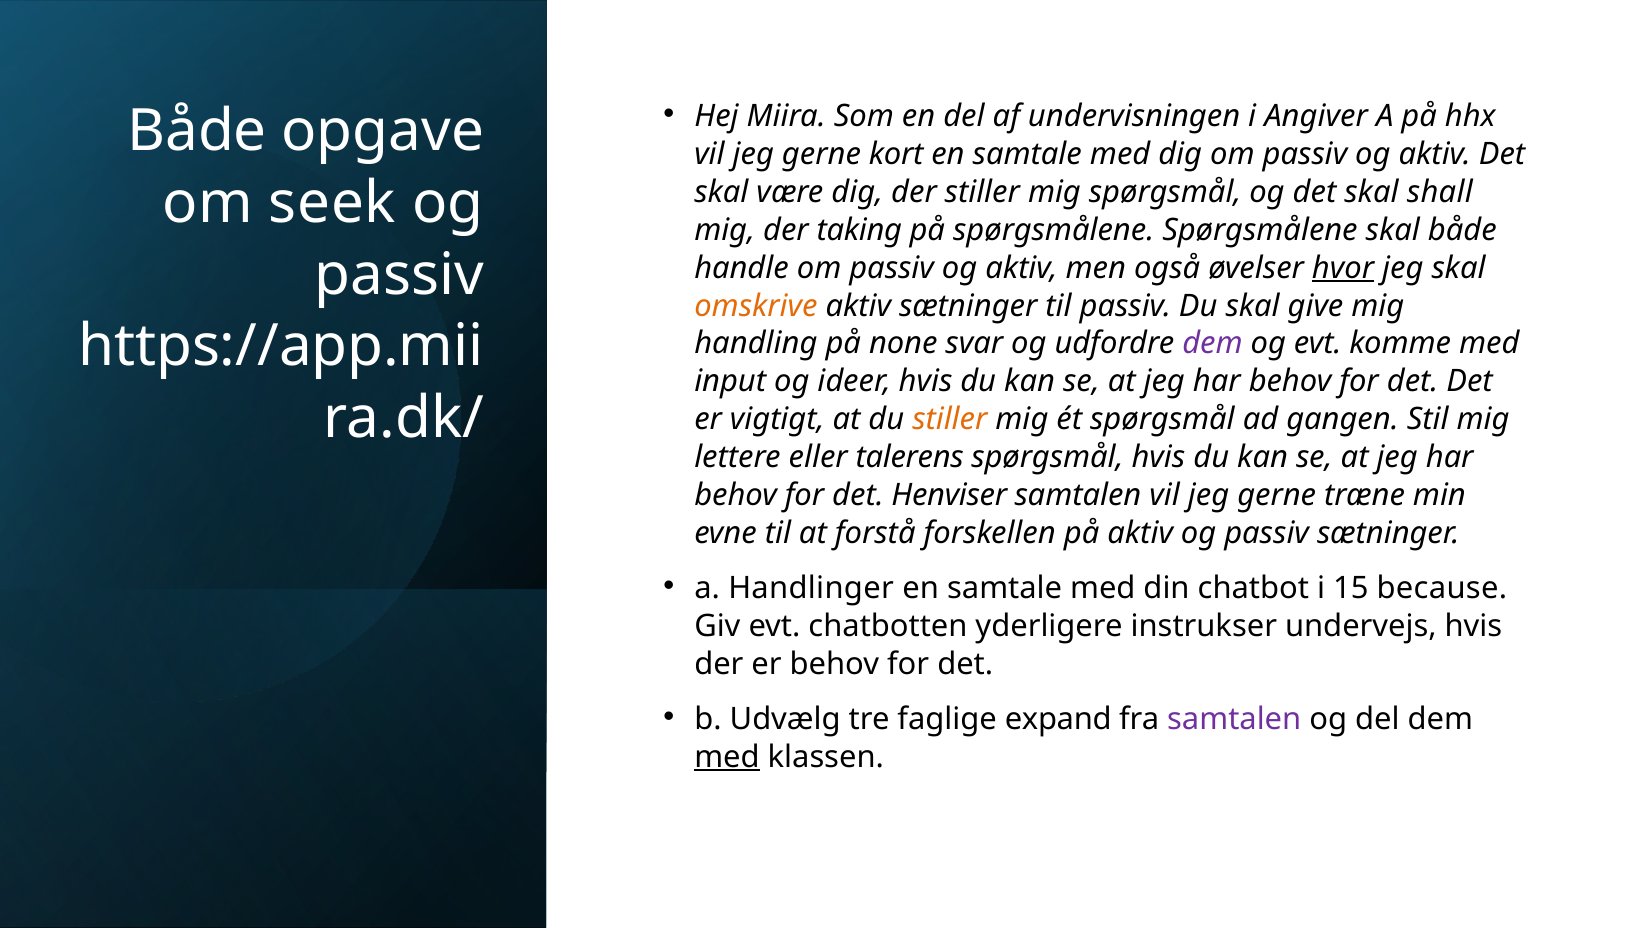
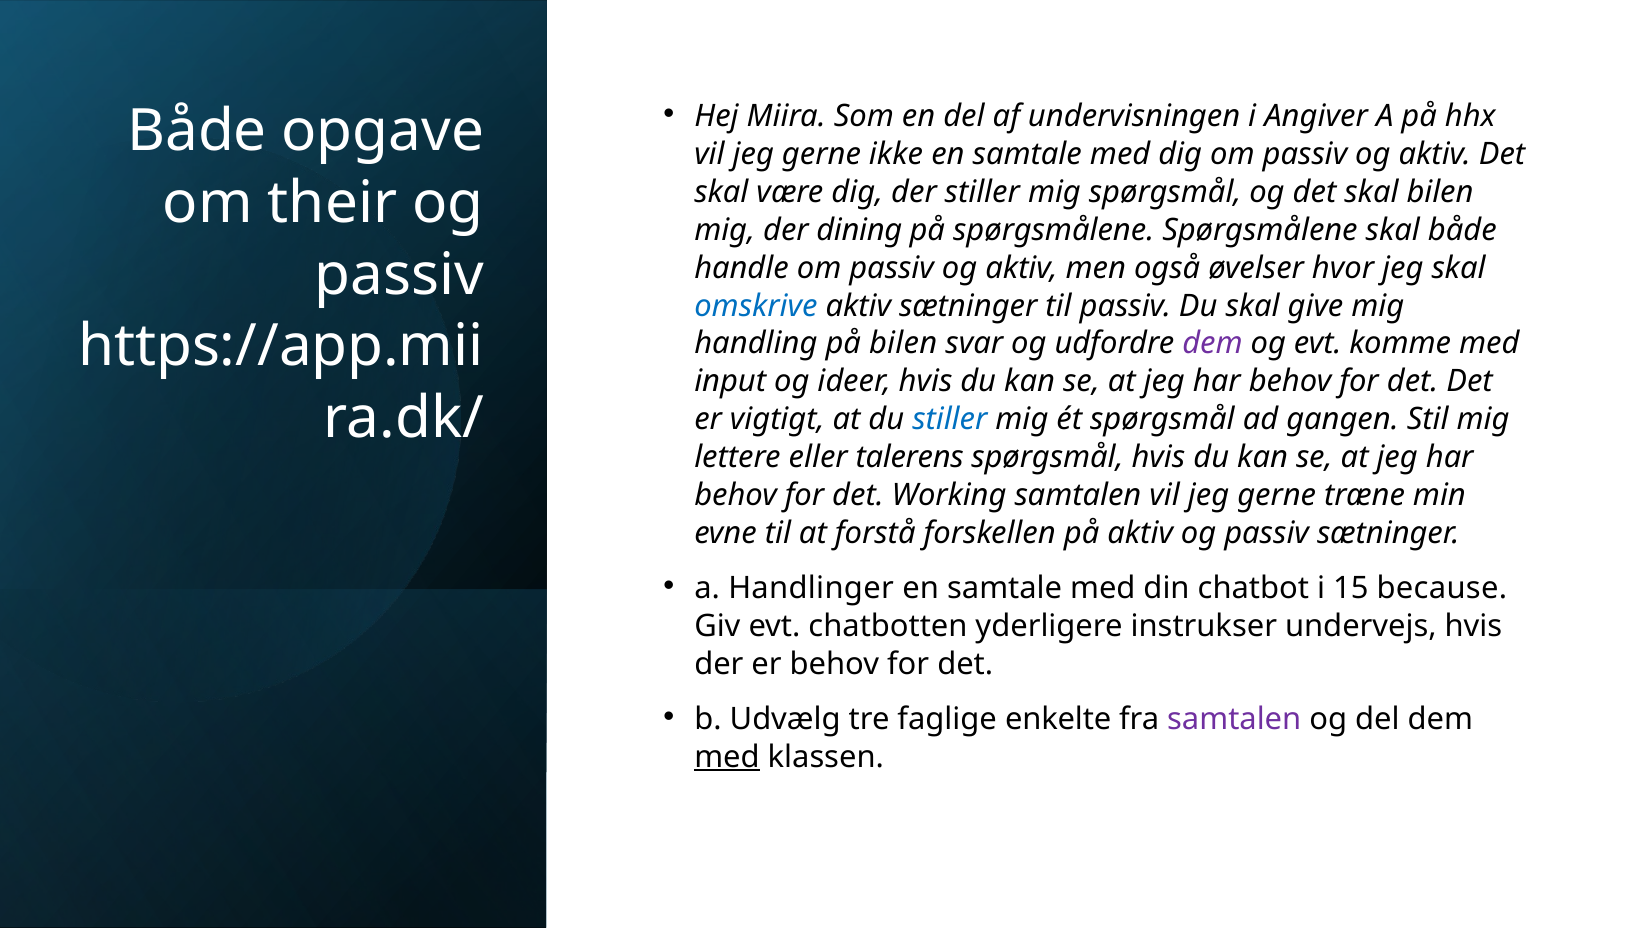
kort: kort -> ikke
skal shall: shall -> bilen
seek: seek -> their
taking: taking -> dining
hvor underline: present -> none
omskrive colour: orange -> blue
på none: none -> bilen
stiller at (950, 420) colour: orange -> blue
Henviser: Henviser -> Working
expand: expand -> enkelte
